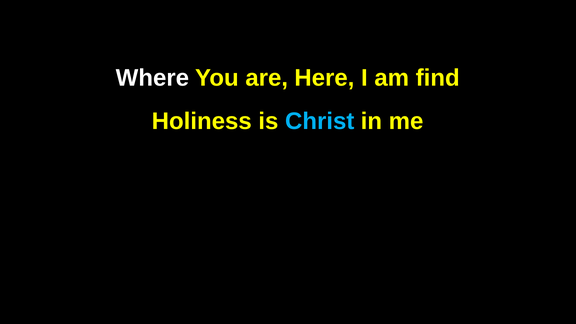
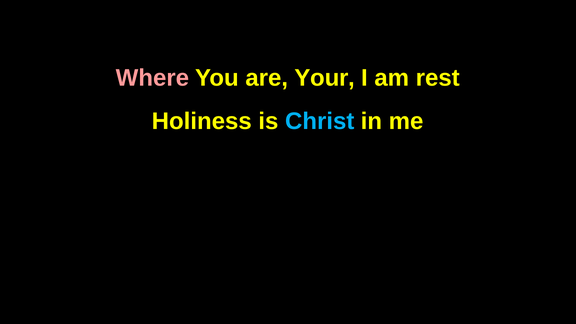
Where colour: white -> pink
Here: Here -> Your
find: find -> rest
